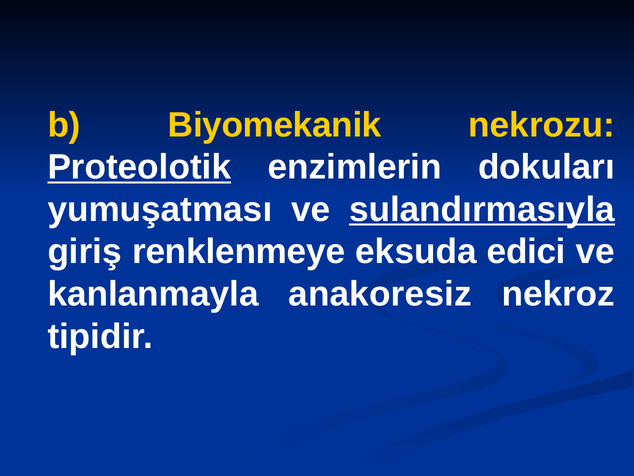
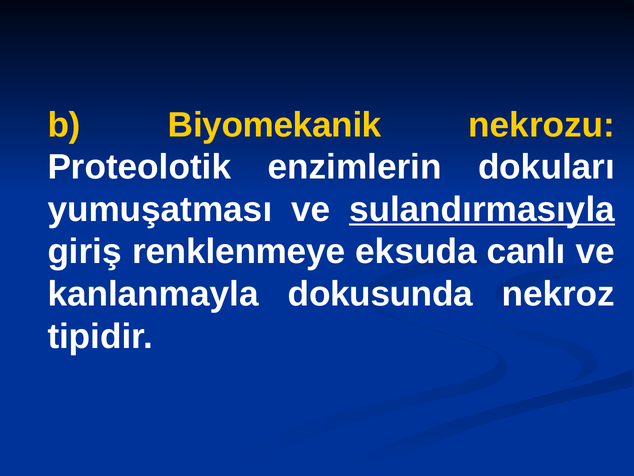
Proteolotik underline: present -> none
edici: edici -> canlı
anakoresiz: anakoresiz -> dokusunda
